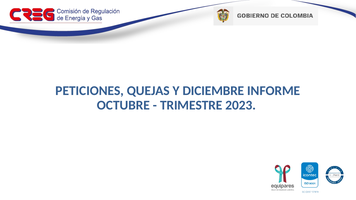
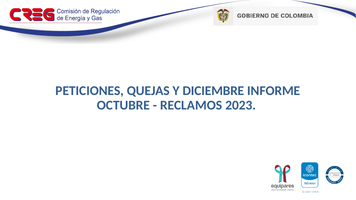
TRIMESTRE: TRIMESTRE -> RECLAMOS
